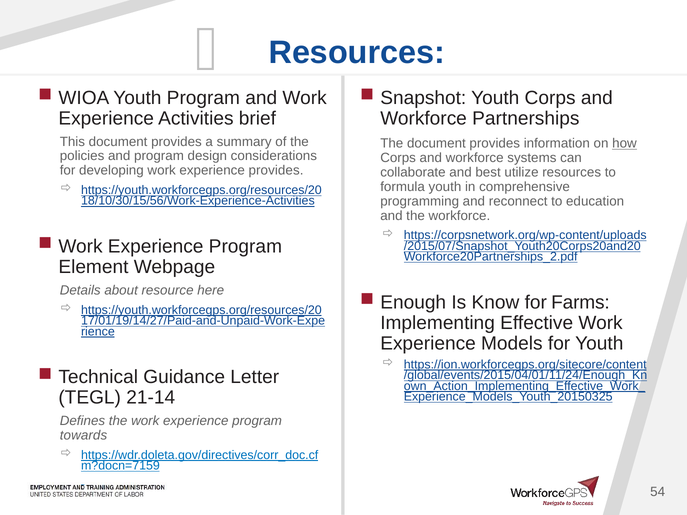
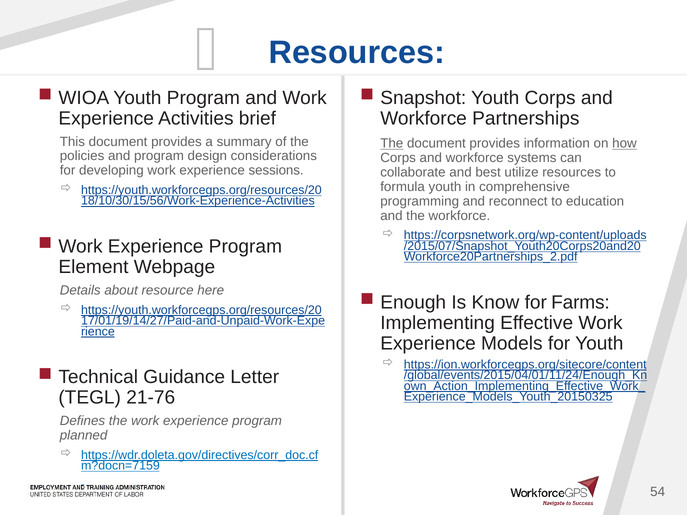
The at (392, 144) underline: none -> present
experience provides: provides -> sessions
21-14: 21-14 -> 21-76
towards: towards -> planned
